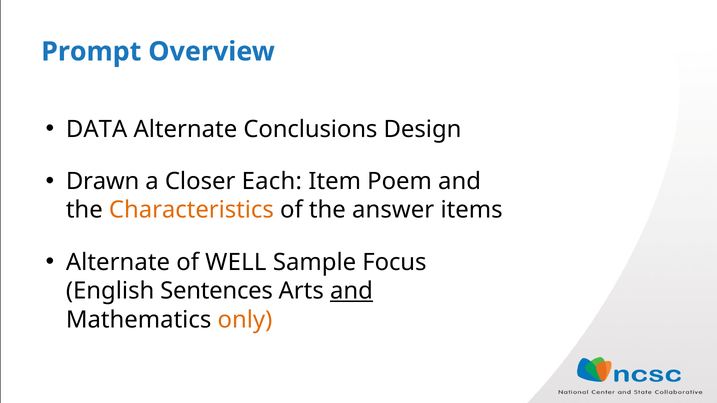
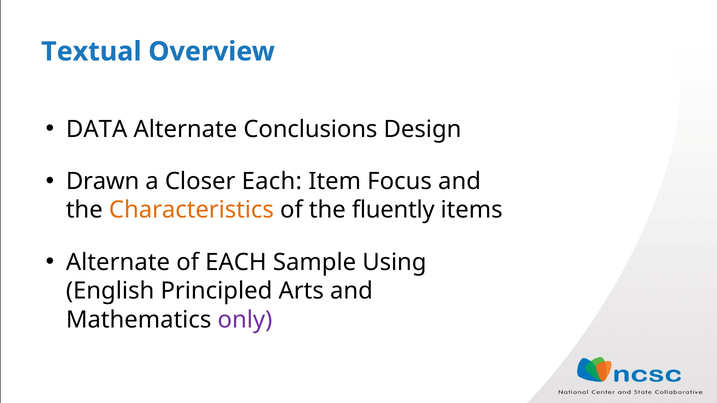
Prompt: Prompt -> Textual
Poem: Poem -> Focus
answer: answer -> fluently
of WELL: WELL -> EACH
Focus: Focus -> Using
Sentences: Sentences -> Principled
and at (351, 291) underline: present -> none
only colour: orange -> purple
